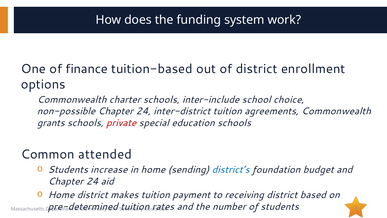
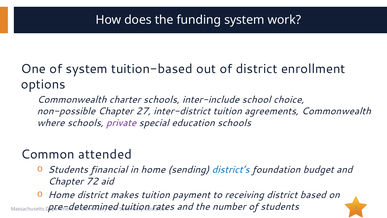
of finance: finance -> system
24 at (143, 111): 24 -> 27
grants: grants -> where
private colour: red -> purple
increase: increase -> financial
24 at (92, 181): 24 -> 72
